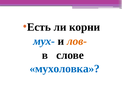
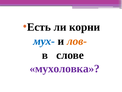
мухоловка colour: blue -> purple
